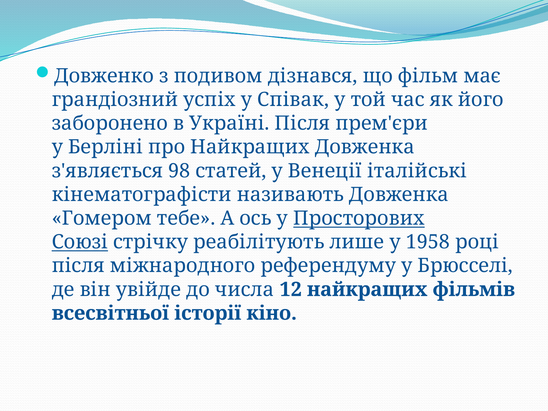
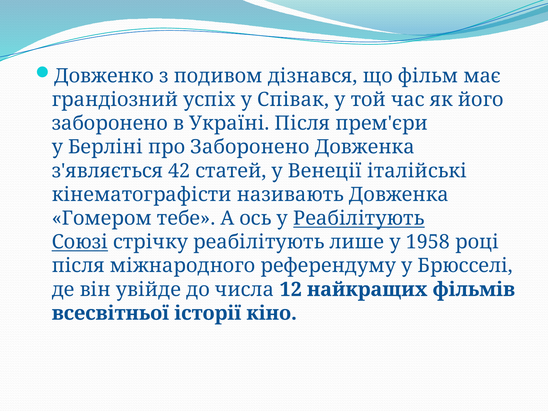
про Найкращих: Найкращих -> Заборонено
98: 98 -> 42
у Просторових: Просторових -> Реабілітують
